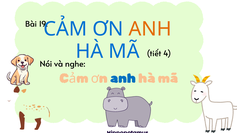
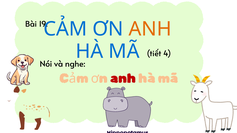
anh at (123, 79) colour: blue -> red
